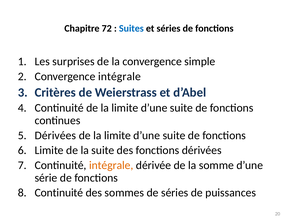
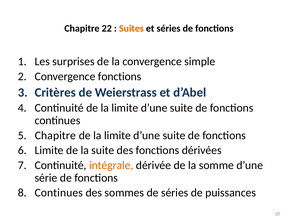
72: 72 -> 22
Suites colour: blue -> orange
Convergence intégrale: intégrale -> fonctions
Dérivées at (55, 135): Dérivées -> Chapitre
Continuité at (59, 192): Continuité -> Continues
